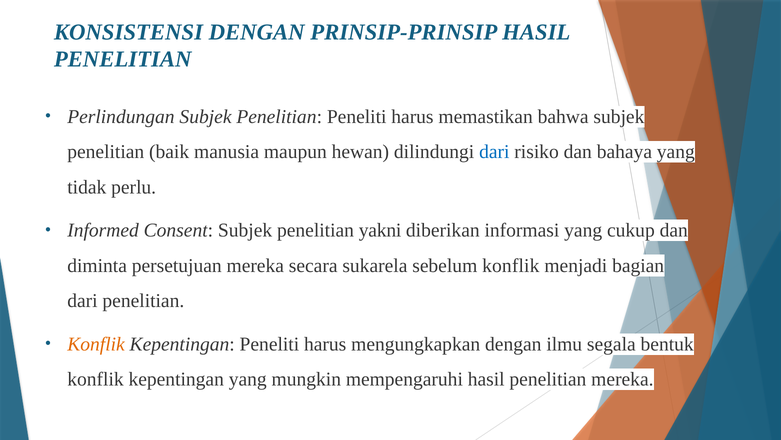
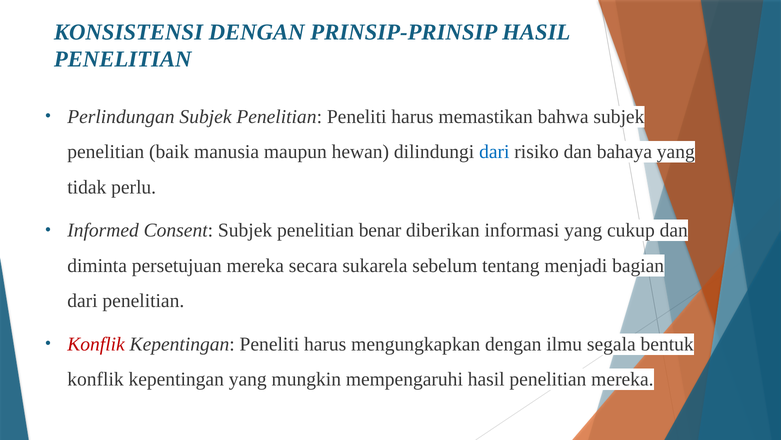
yakni: yakni -> benar
sebelum konflik: konflik -> tentang
Konflik at (96, 344) colour: orange -> red
